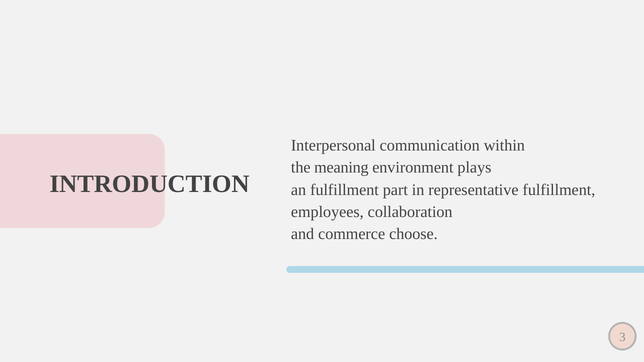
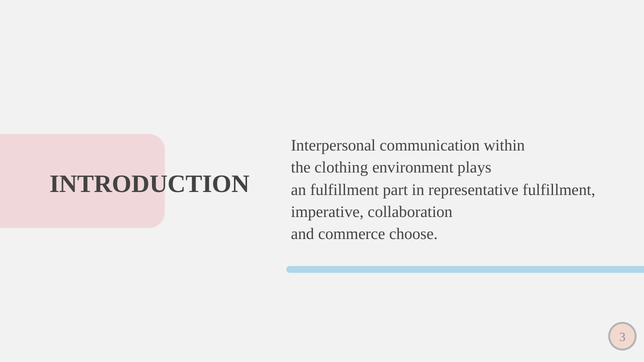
meaning: meaning -> clothing
employees: employees -> imperative
